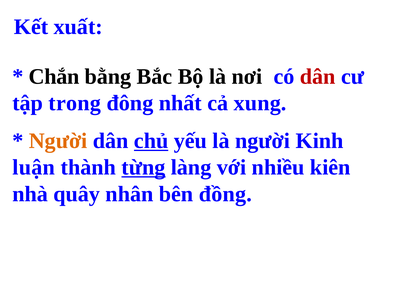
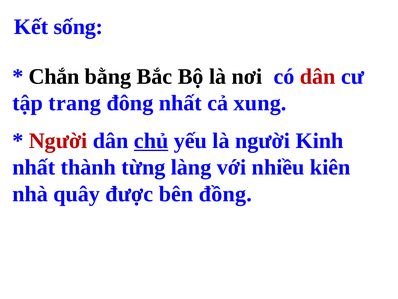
xuất: xuất -> sống
trong: trong -> trang
Người at (58, 141) colour: orange -> red
luận at (34, 167): luận -> nhất
từng underline: present -> none
nhân: nhân -> được
